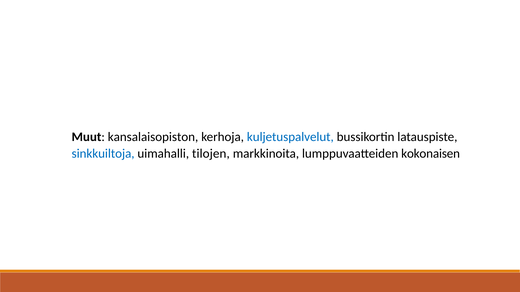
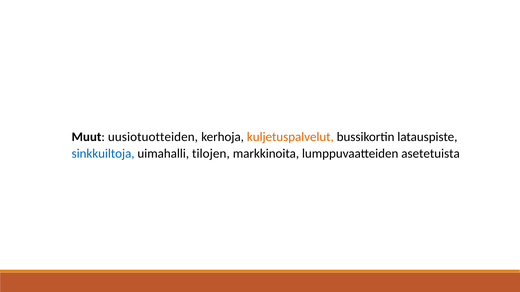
kansalaisopiston: kansalaisopiston -> uusiotuotteiden
kuljetuspalvelut colour: blue -> orange
kokonaisen: kokonaisen -> asetetuista
